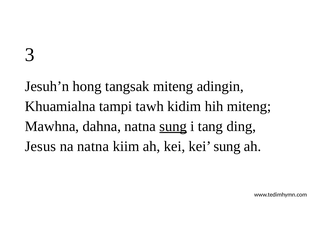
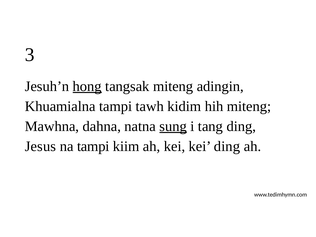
hong underline: none -> present
na natna: natna -> tampi
kei sung: sung -> ding
